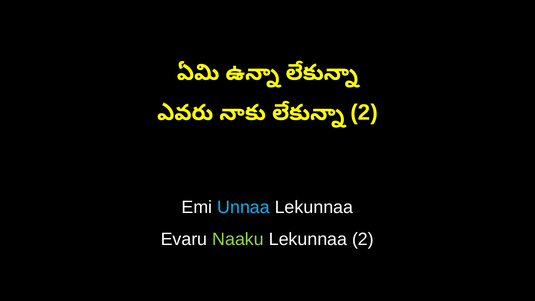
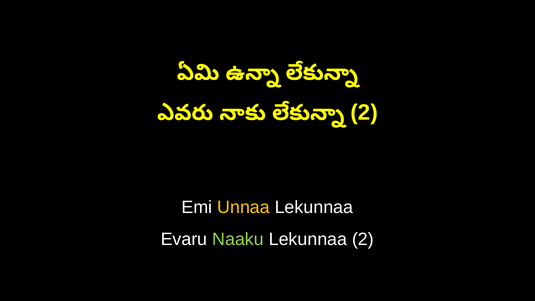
Unnaa colour: light blue -> yellow
